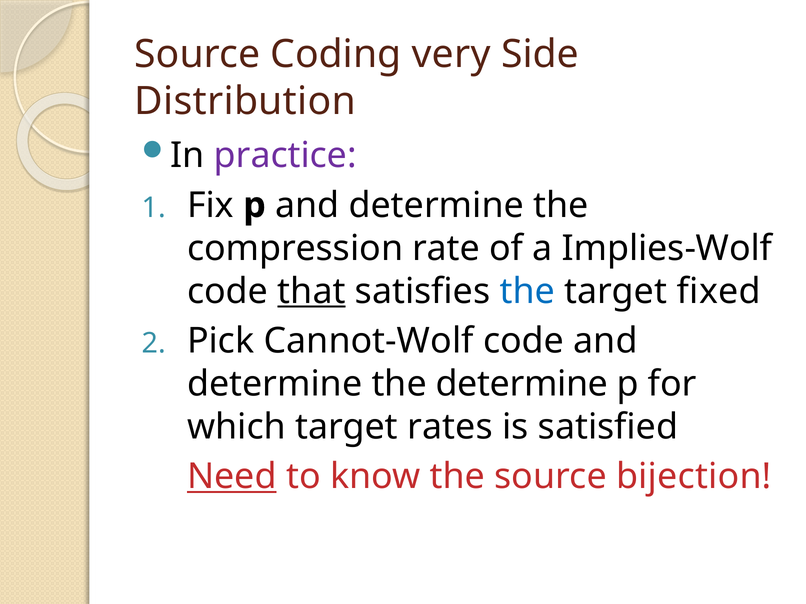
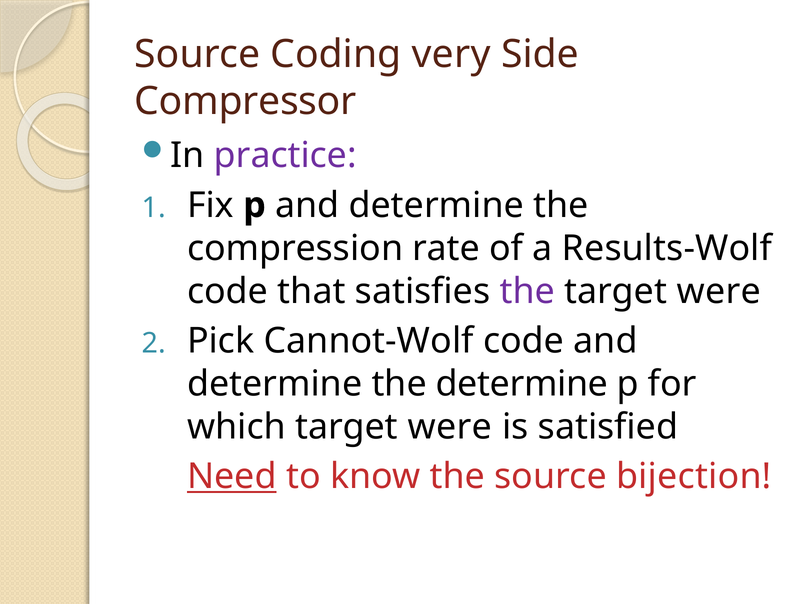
Distribution: Distribution -> Compressor
Implies-Wolf: Implies-Wolf -> Results-Wolf
that underline: present -> none
the at (527, 291) colour: blue -> purple
fixed at (719, 291): fixed -> were
which target rates: rates -> were
